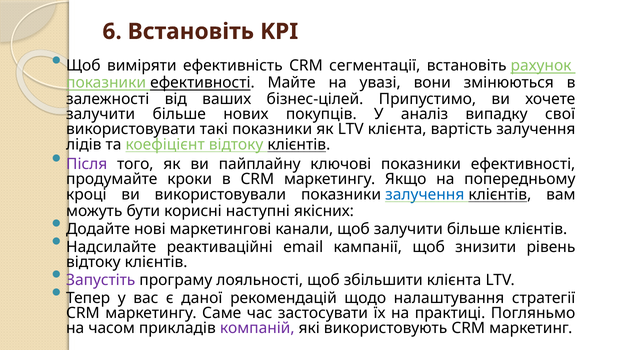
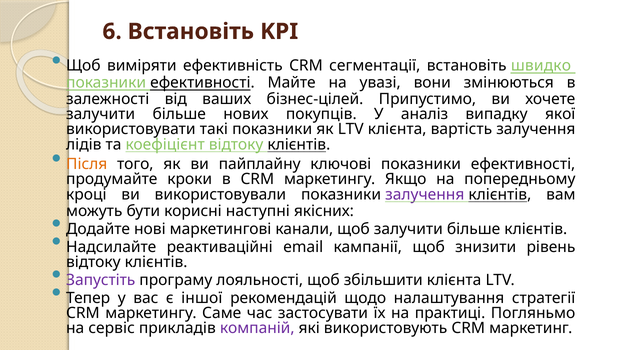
рахунок: рахунок -> швидко
свої: свої -> якої
Після colour: purple -> orange
залучення at (425, 195) colour: blue -> purple
даної: даної -> іншої
часом: часом -> сервіс
